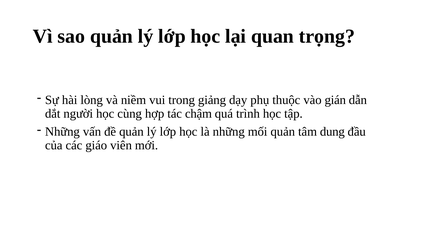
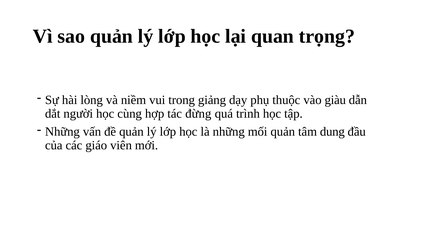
gián: gián -> giàu
chậm: chậm -> đừng
